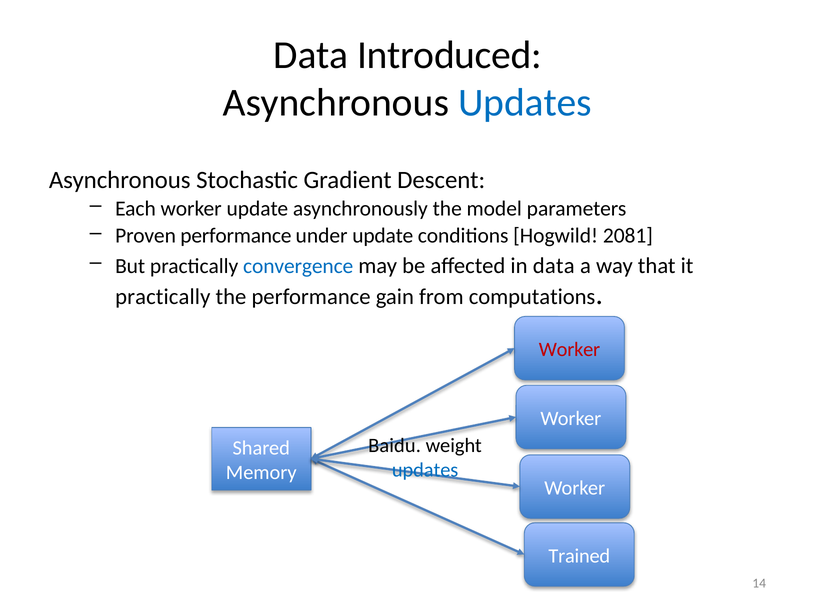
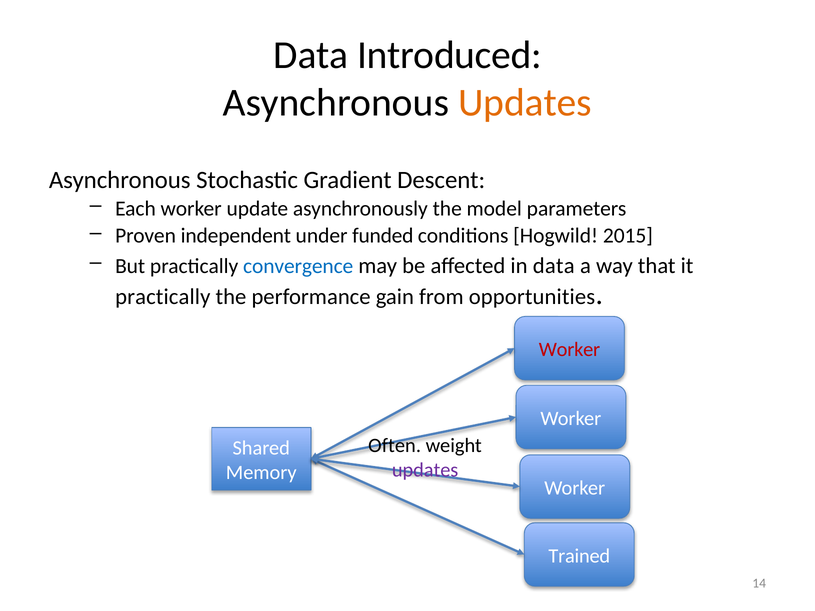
Updates at (525, 103) colour: blue -> orange
Proven performance: performance -> independent
under update: update -> funded
2081: 2081 -> 2015
computations: computations -> opportunities
Baidu: Baidu -> Often
updates at (425, 470) colour: blue -> purple
